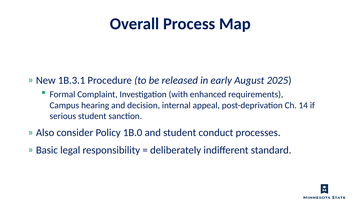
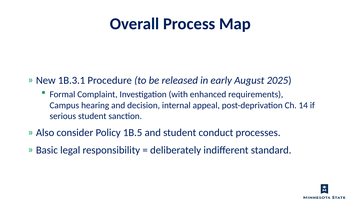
1B.0: 1B.0 -> 1B.5
